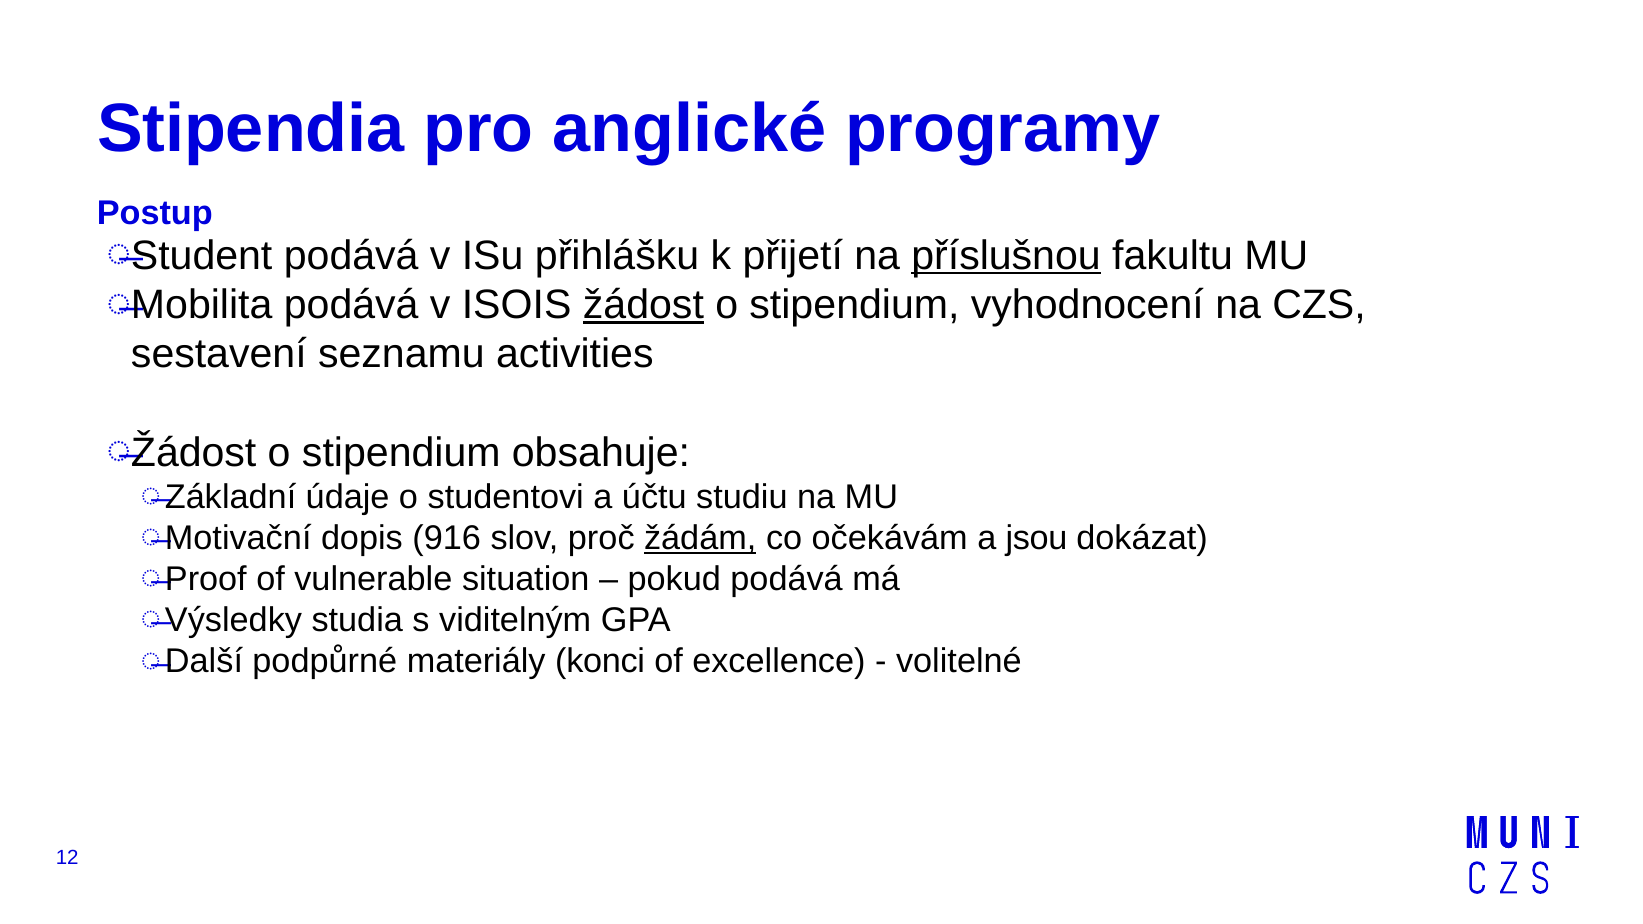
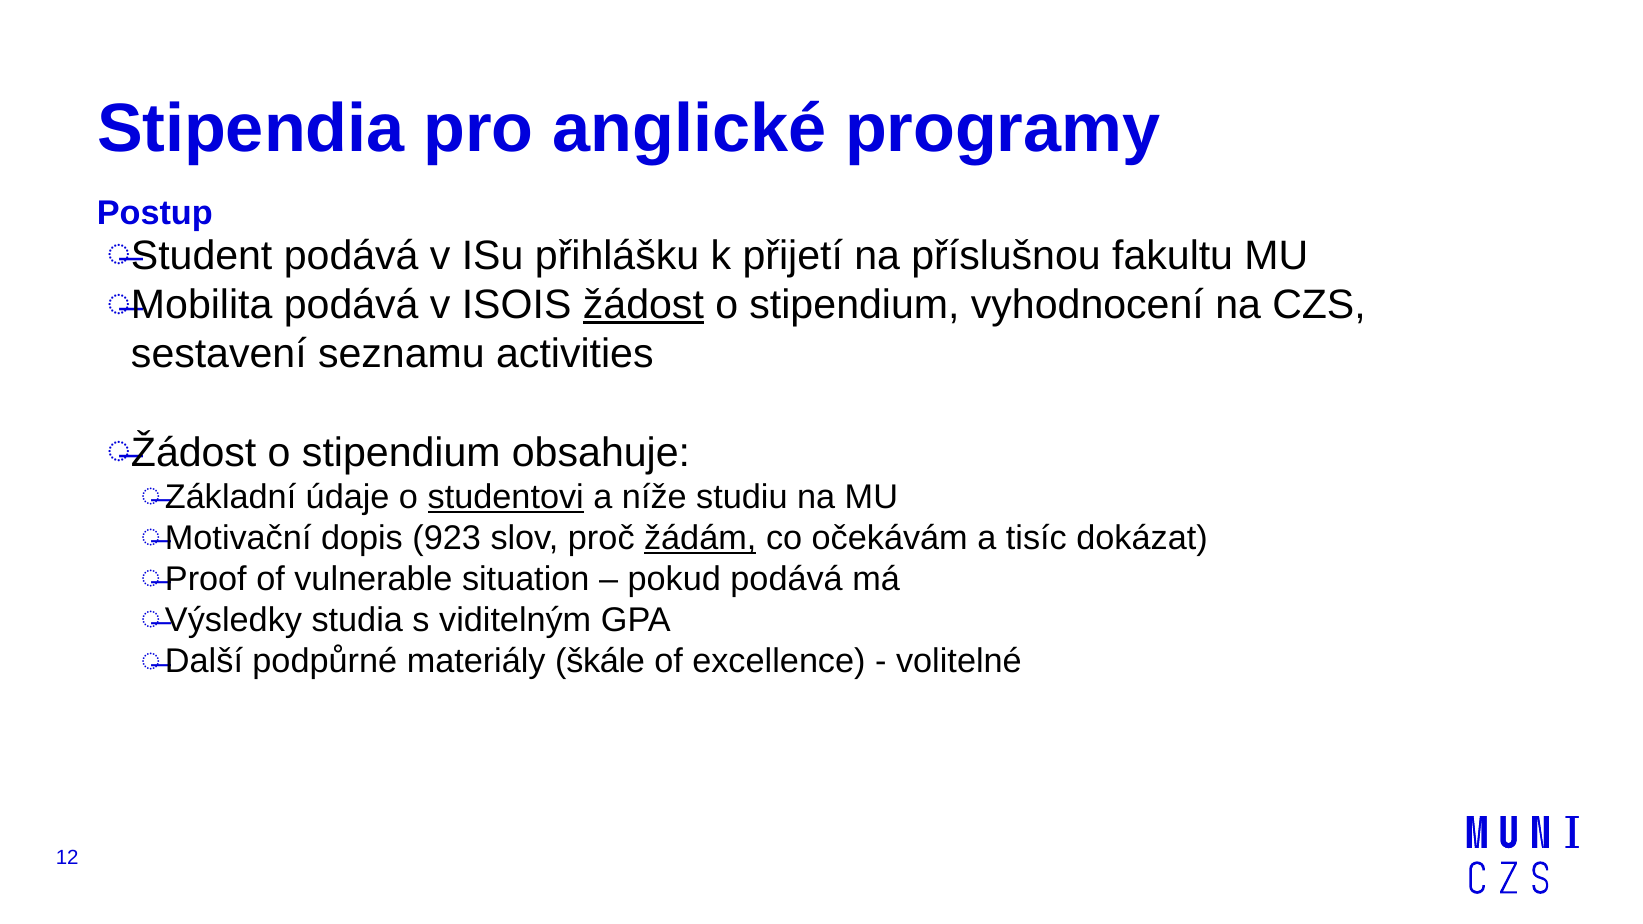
příslušnou underline: present -> none
studentovi underline: none -> present
účtu: účtu -> níže
916: 916 -> 923
jsou: jsou -> tisíc
konci: konci -> škále
